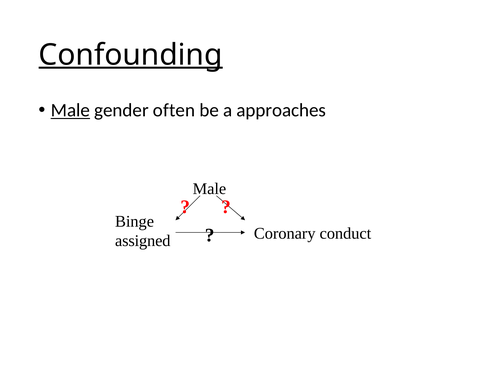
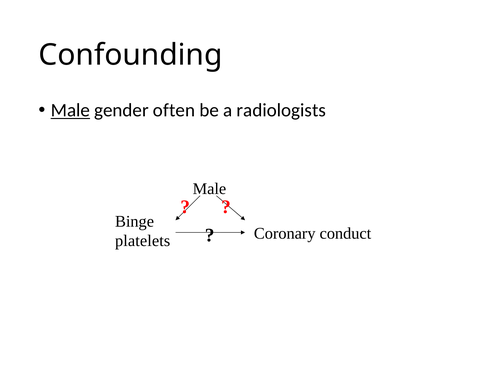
Confounding underline: present -> none
approaches: approaches -> radiologists
assigned: assigned -> platelets
